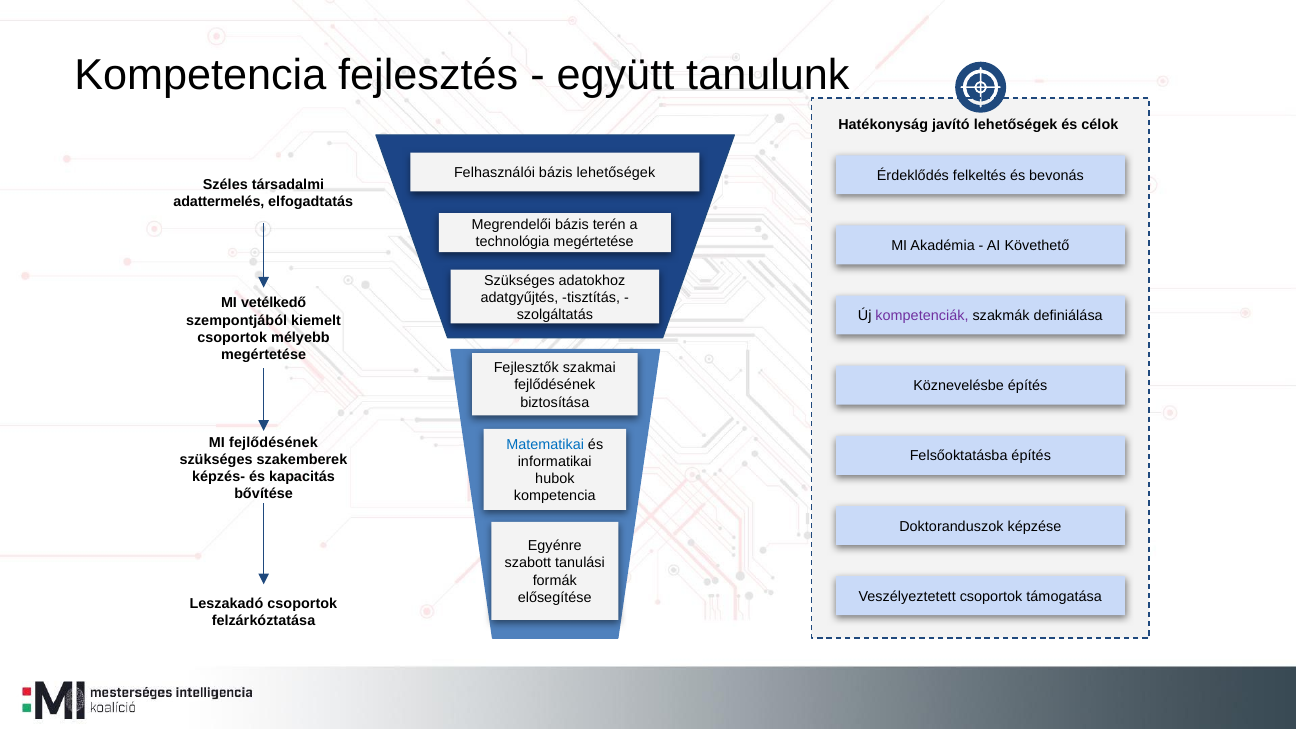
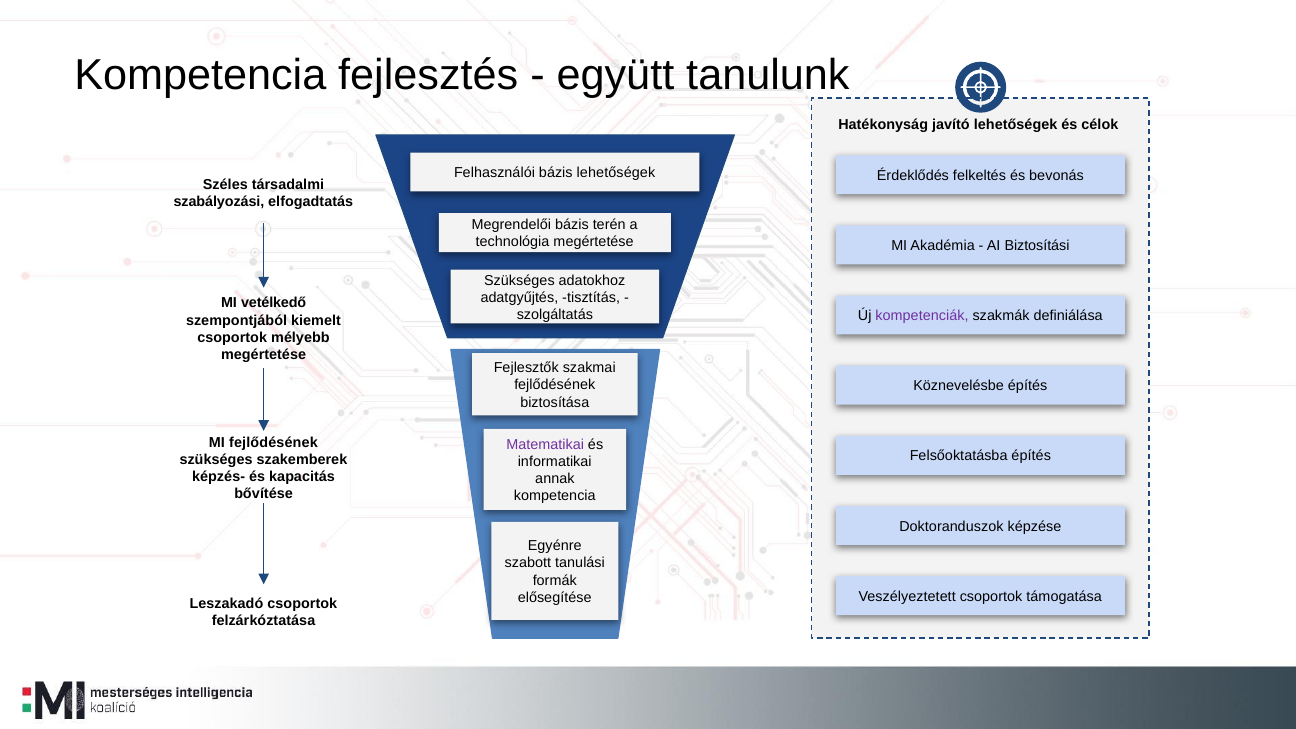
adattermelés: adattermelés -> szabályozási
Követhető: Követhető -> Biztosítási
Matematikai colour: blue -> purple
hubok: hubok -> annak
